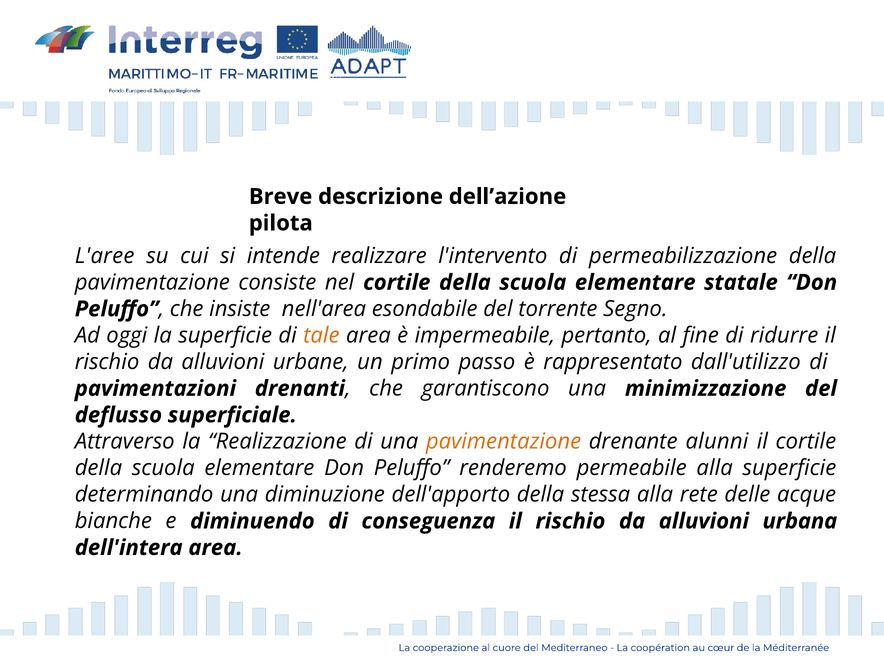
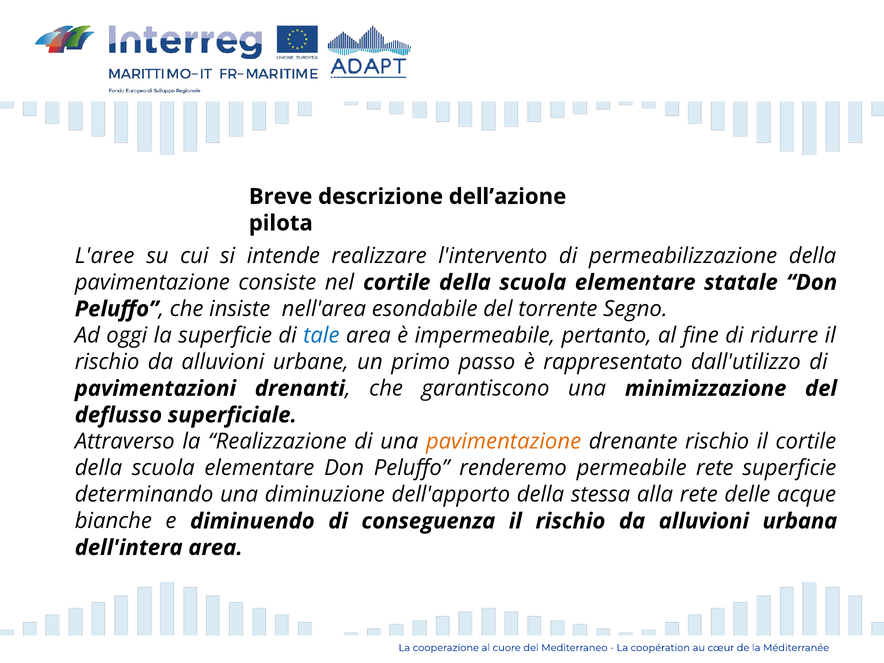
tale colour: orange -> blue
drenante alunni: alunni -> rischio
permeabile alla: alla -> rete
